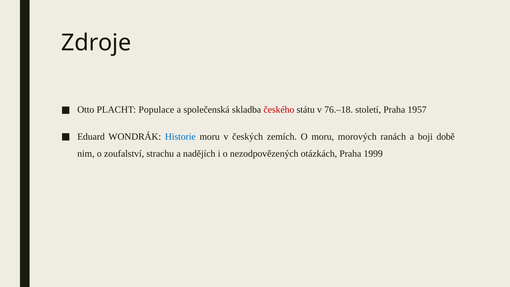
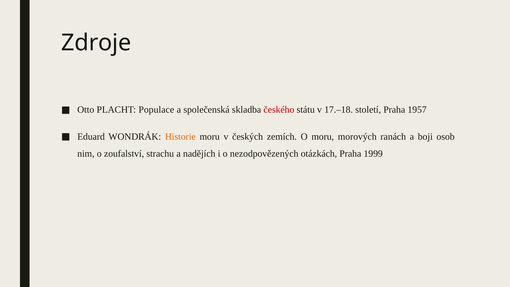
76.–18: 76.–18 -> 17.–18
Historie colour: blue -> orange
době: době -> osob
